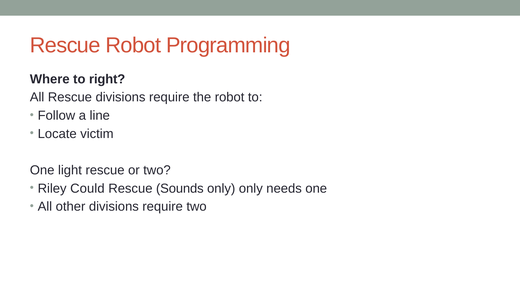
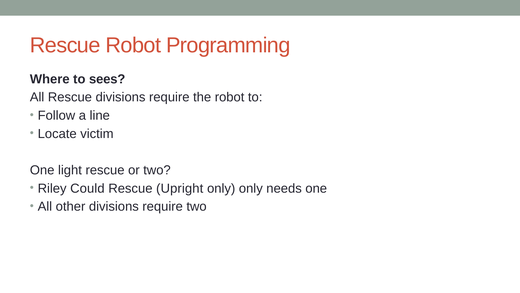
right: right -> sees
Sounds: Sounds -> Upright
